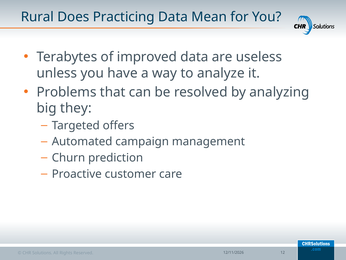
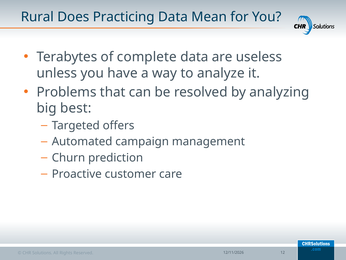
improved: improved -> complete
they: they -> best
